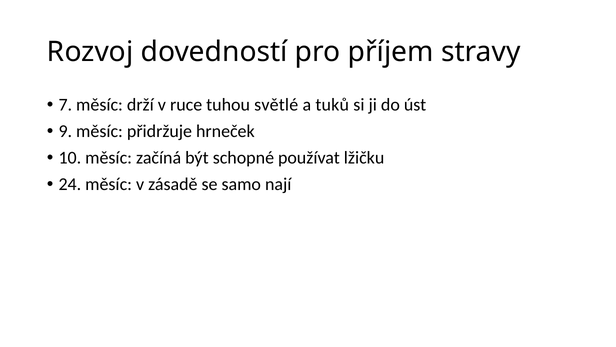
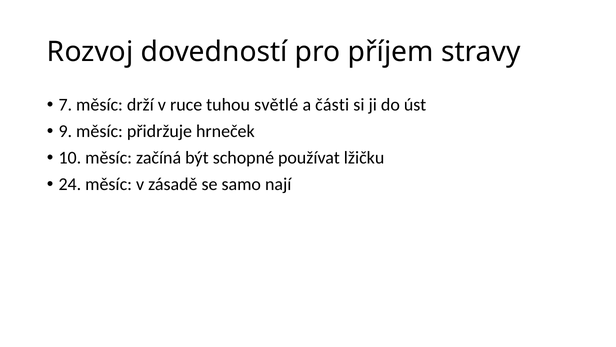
tuků: tuků -> části
